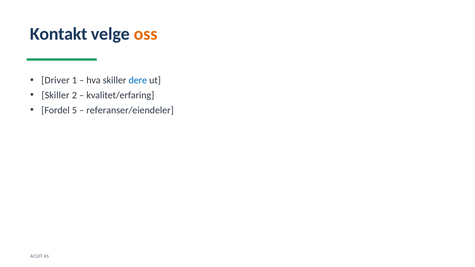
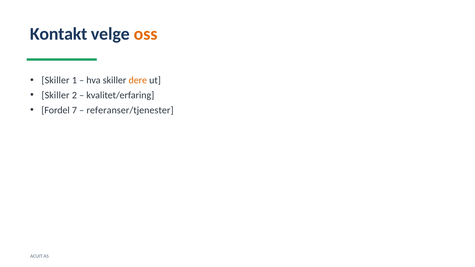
Driver at (56, 80): Driver -> Skiller
dere colour: blue -> orange
5: 5 -> 7
referanser/eiendeler: referanser/eiendeler -> referanser/tjenester
